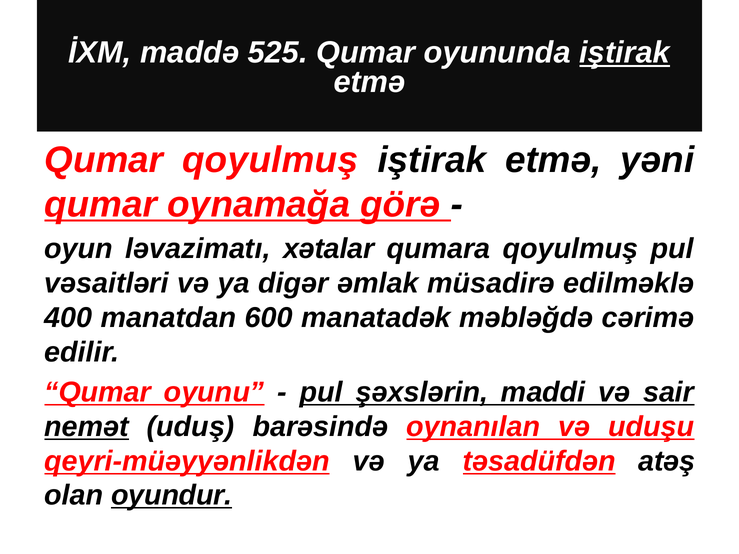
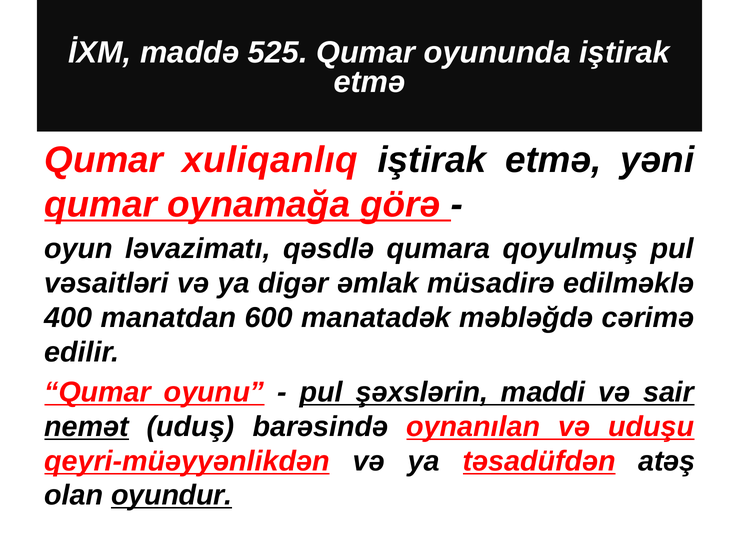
iştirak at (625, 53) underline: present -> none
Qumar qoyulmuş: qoyulmuş -> xuliqanlıq
xətalar: xətalar -> qəsdlə
